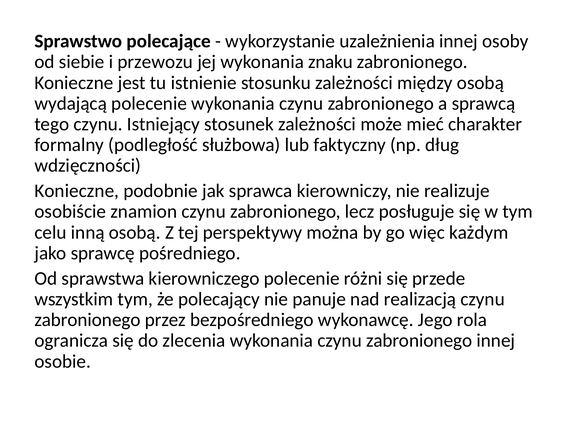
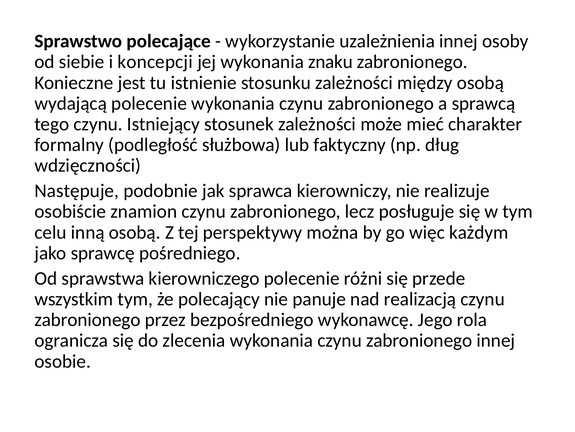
przewozu: przewozu -> koncepcji
Konieczne at (77, 191): Konieczne -> Następuje
